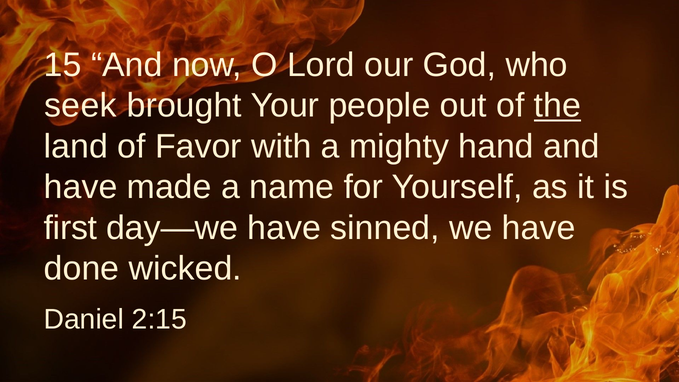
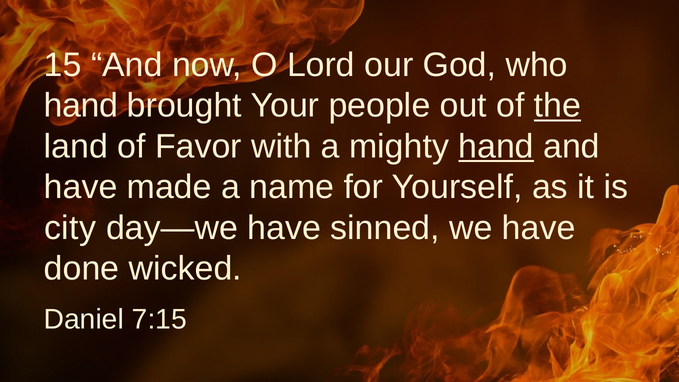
seek at (80, 106): seek -> hand
hand at (496, 146) underline: none -> present
first: first -> city
2:15: 2:15 -> 7:15
